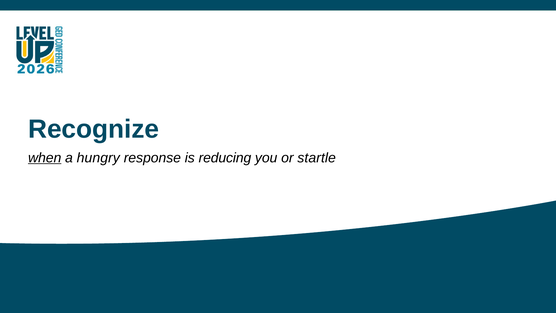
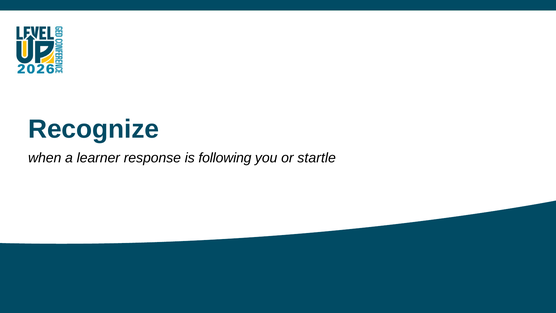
when underline: present -> none
hungry: hungry -> learner
reducing: reducing -> following
